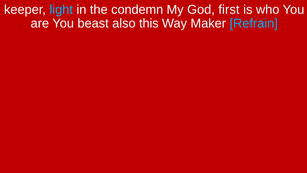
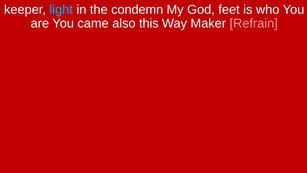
first: first -> feet
beast: beast -> came
Refrain colour: light blue -> pink
